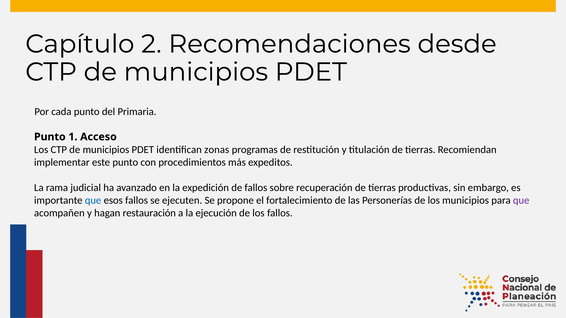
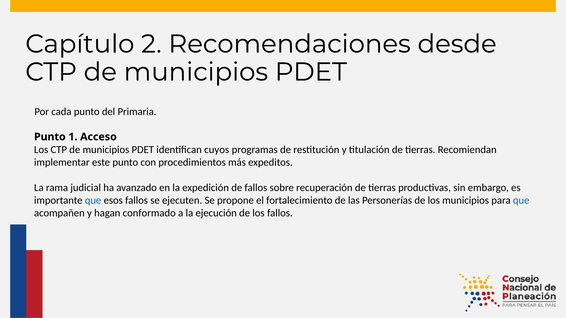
zonas: zonas -> cuyos
que at (521, 201) colour: purple -> blue
restauración: restauración -> conformado
